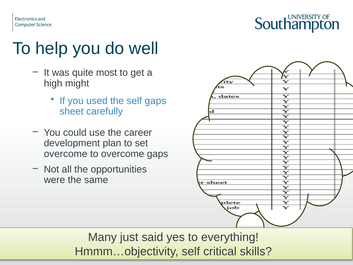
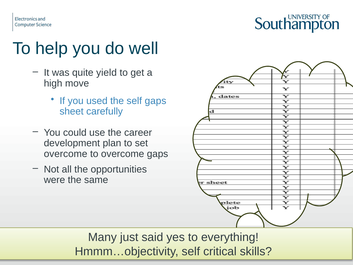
most: most -> yield
might: might -> move
